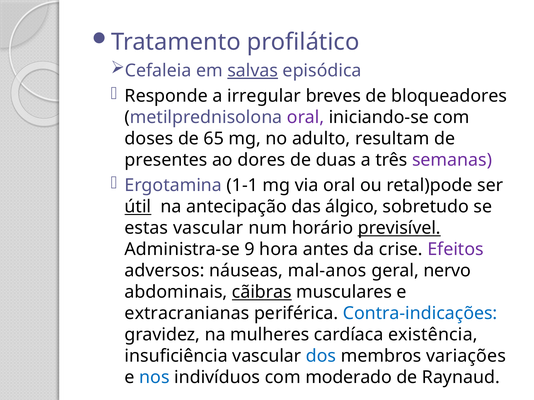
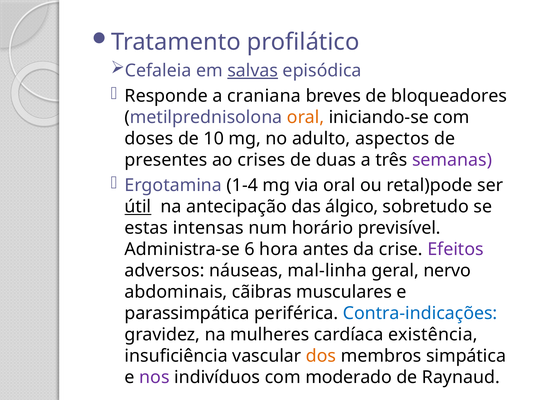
irregular: irregular -> craniana
oral at (306, 118) colour: purple -> orange
65: 65 -> 10
resultam: resultam -> aspectos
dores: dores -> crises
1-1: 1-1 -> 1-4
estas vascular: vascular -> intensas
previsível underline: present -> none
9: 9 -> 6
mal-anos: mal-anos -> mal-linha
cãibras underline: present -> none
extracranianas: extracranianas -> parassimpática
dos colour: blue -> orange
variações: variações -> simpática
nos colour: blue -> purple
